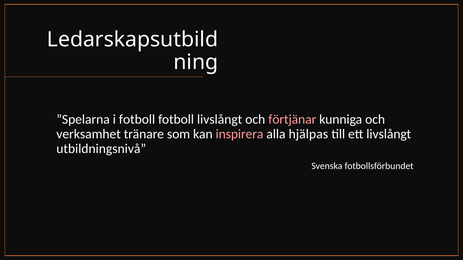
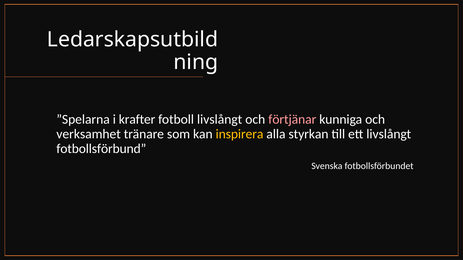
i fotboll: fotboll -> krafter
inspirera colour: pink -> yellow
hjälpas: hjälpas -> styrkan
utbildningsnivå: utbildningsnivå -> fotbollsförbund
